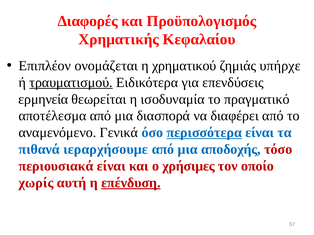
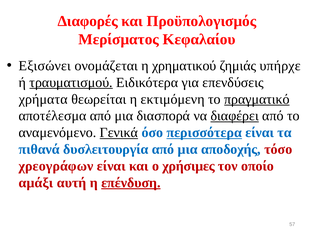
Χρηματικής: Χρηματικής -> Μερίσματος
Επιπλέον: Επιπλέον -> Εξισώνει
ερμηνεία: ερμηνεία -> χρήματα
ισοδυναμία: ισοδυναμία -> εκτιμόμενη
πραγματικό underline: none -> present
διαφέρει underline: none -> present
Γενικά underline: none -> present
ιεραρχήσουμε: ιεραρχήσουμε -> δυσλειτουργία
περιουσιακά: περιουσιακά -> χρεογράφων
χωρίς: χωρίς -> αμάξι
